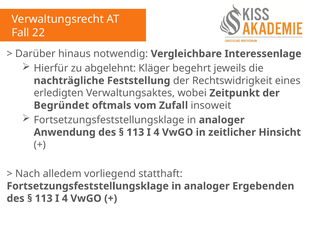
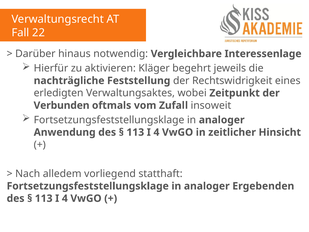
abgelehnt: abgelehnt -> aktivieren
Begründet: Begründet -> Verbunden
